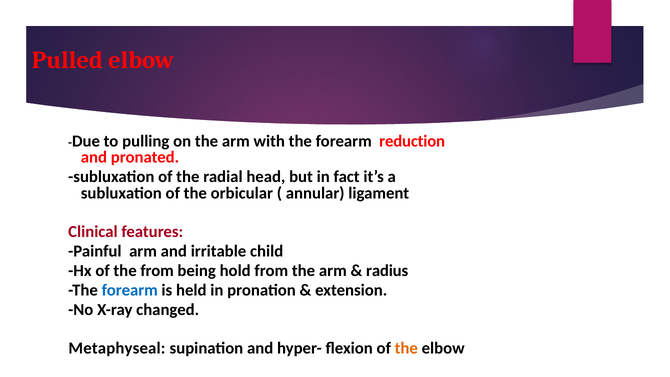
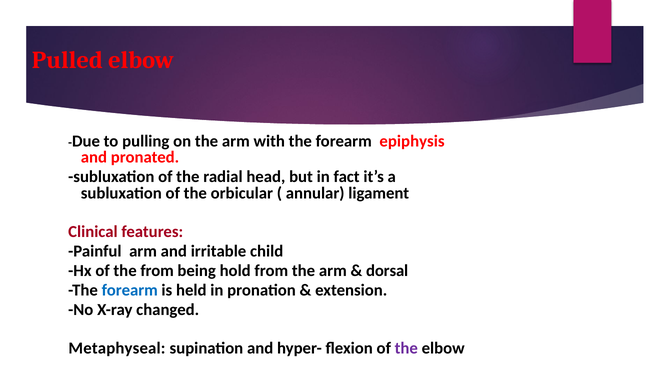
reduction: reduction -> epiphysis
radius: radius -> dorsal
the at (406, 348) colour: orange -> purple
